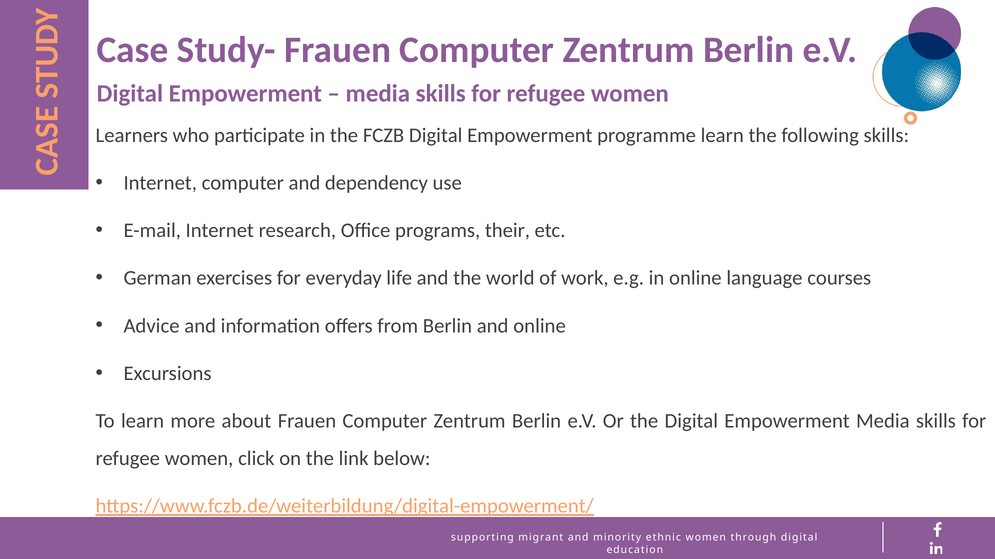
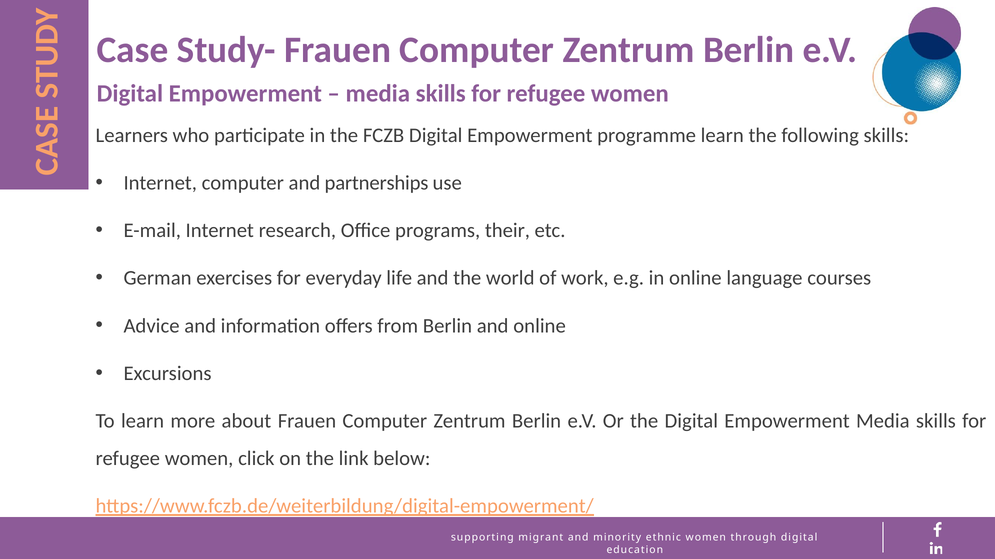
dependency: dependency -> partnerships
